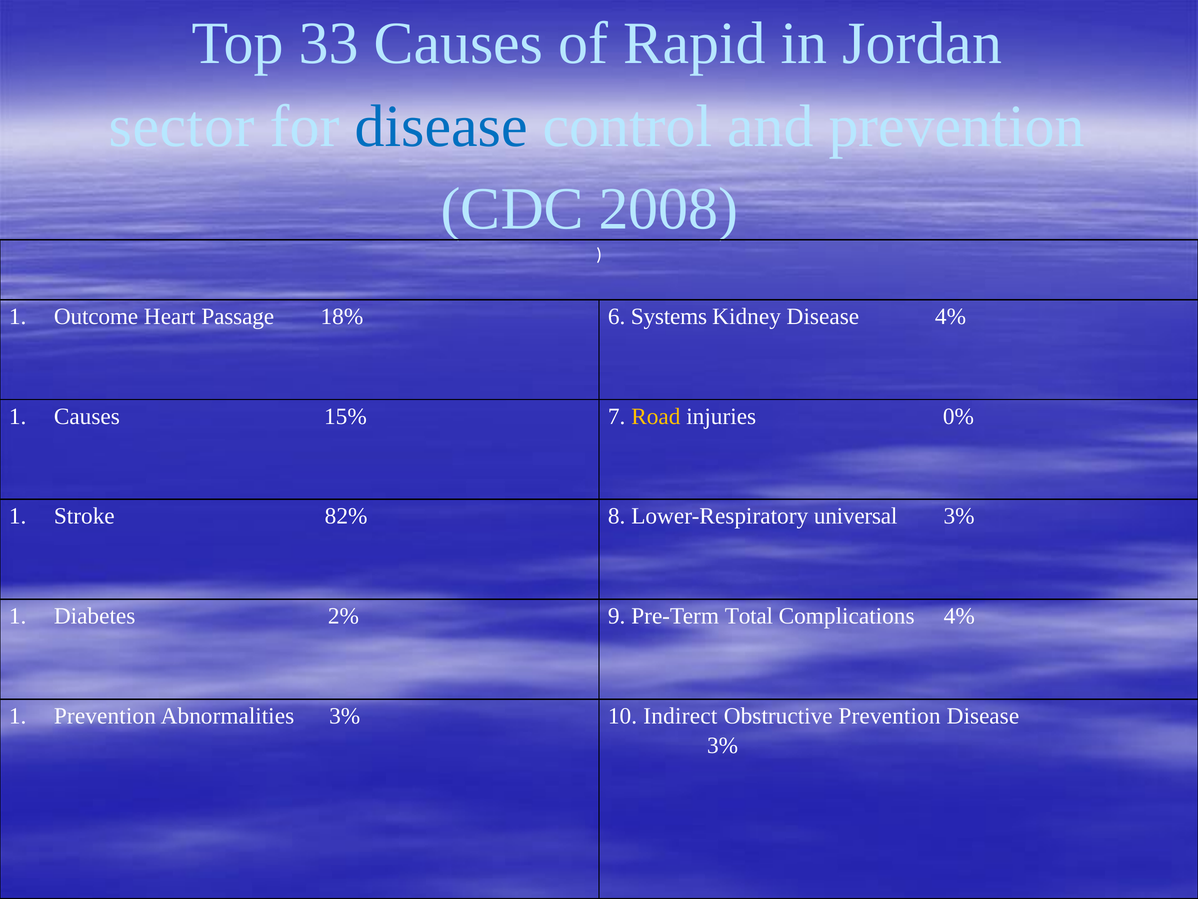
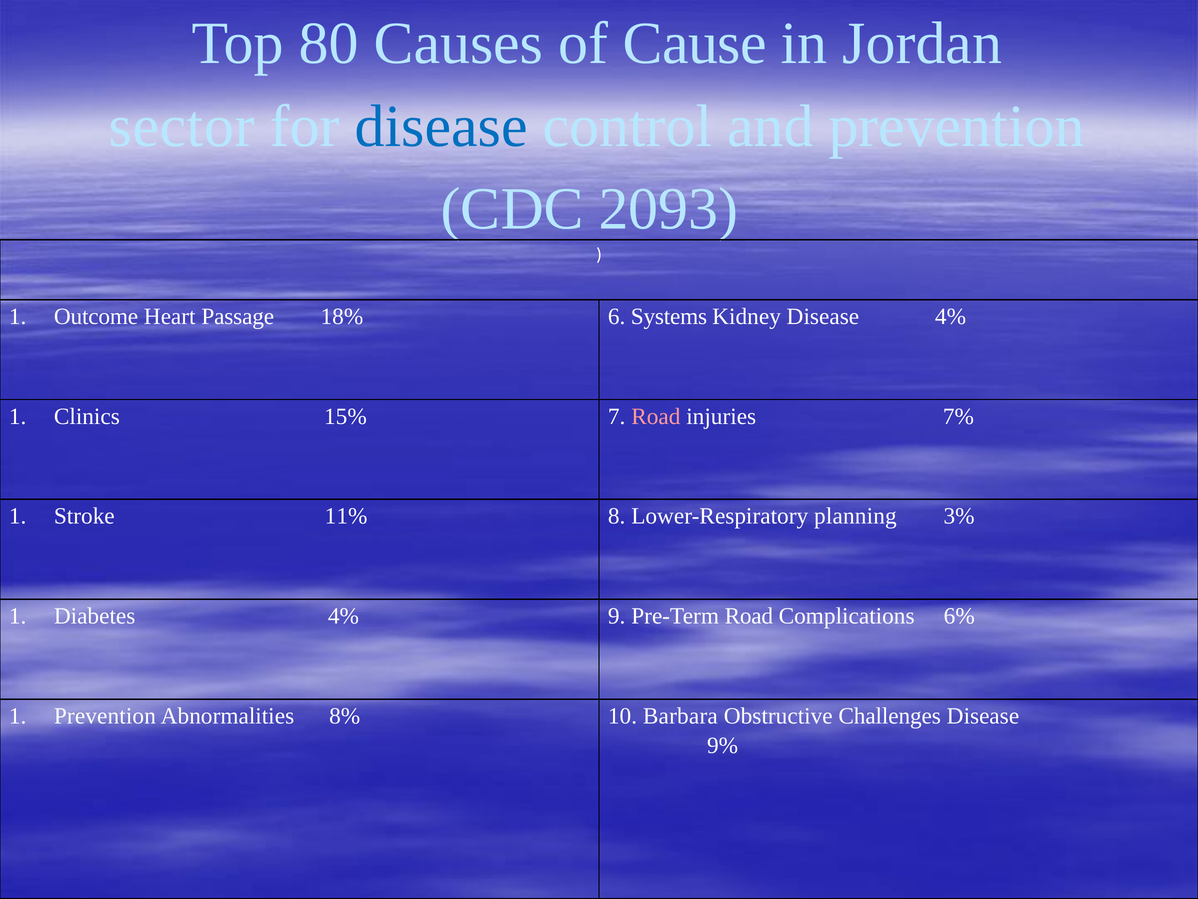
33: 33 -> 80
Rapid: Rapid -> Cause
2008: 2008 -> 2093
Causes at (87, 416): Causes -> Clinics
Road at (656, 416) colour: yellow -> pink
0%: 0% -> 7%
82%: 82% -> 11%
universal: universal -> planning
Diabetes 2%: 2% -> 4%
Pre-Term Total: Total -> Road
Complications 4%: 4% -> 6%
Abnormalities 3%: 3% -> 8%
Indirect: Indirect -> Barbara
Obstructive Prevention: Prevention -> Challenges
3% at (723, 745): 3% -> 9%
